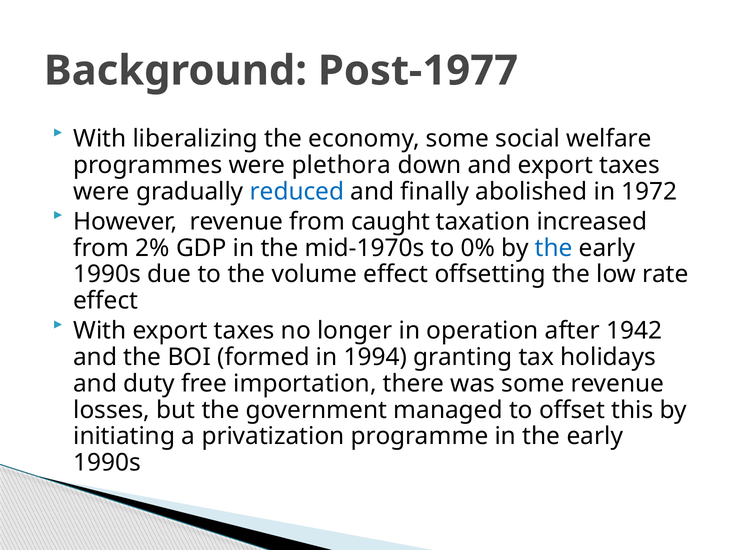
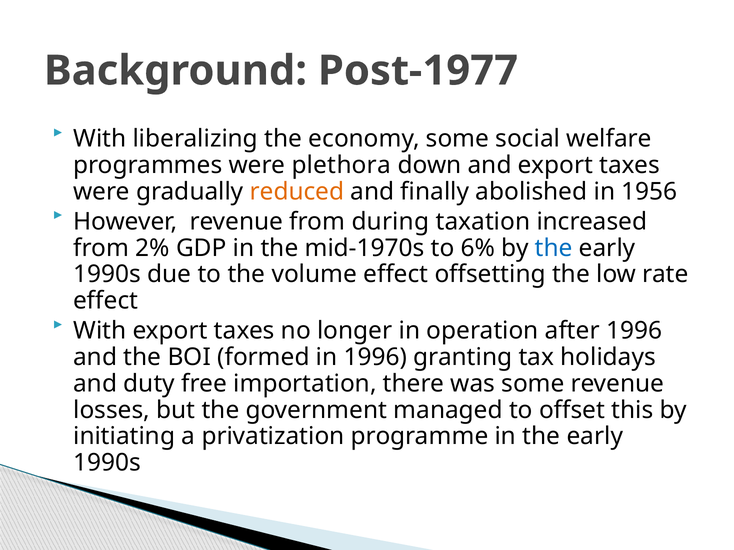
reduced colour: blue -> orange
1972: 1972 -> 1956
caught: caught -> during
0%: 0% -> 6%
after 1942: 1942 -> 1996
in 1994: 1994 -> 1996
